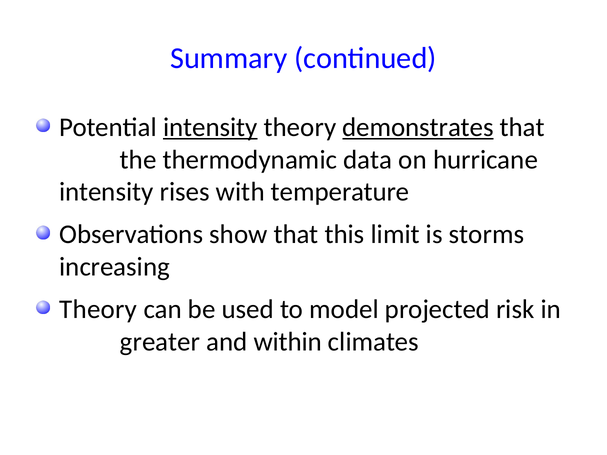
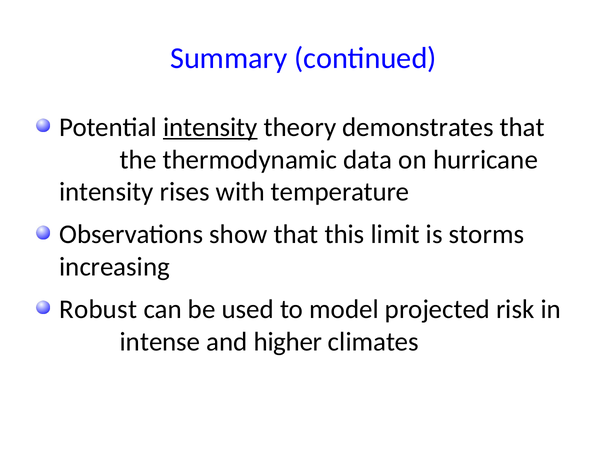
demonstrates underline: present -> none
Theory at (98, 309): Theory -> Robust
greater: greater -> intense
within: within -> higher
